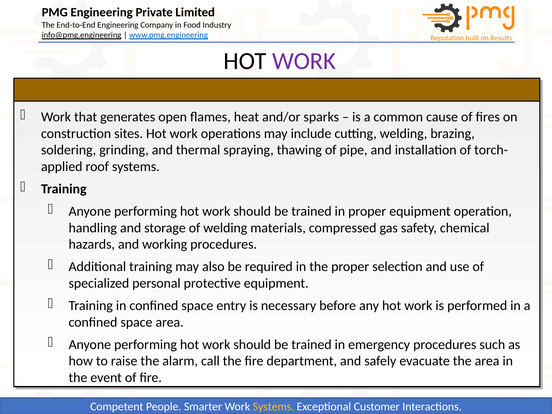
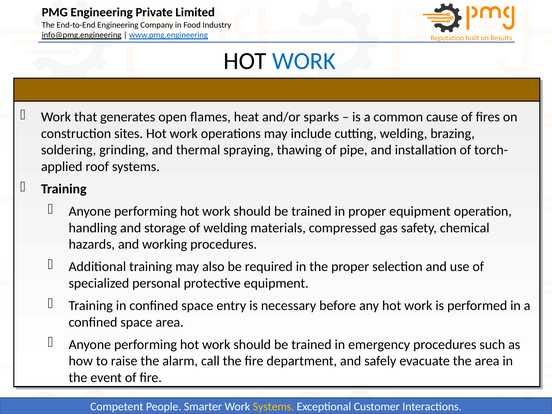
WORK at (304, 61) colour: purple -> blue
